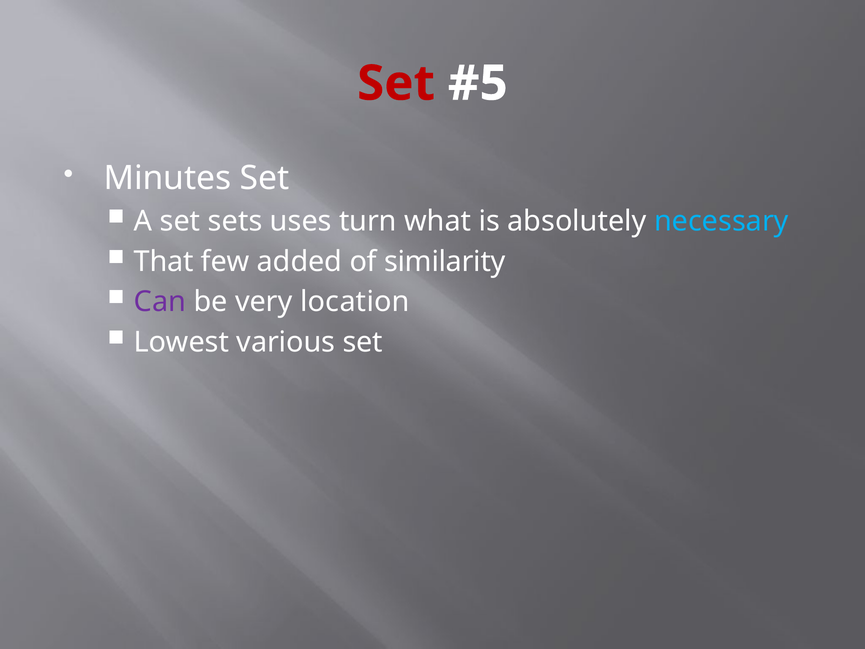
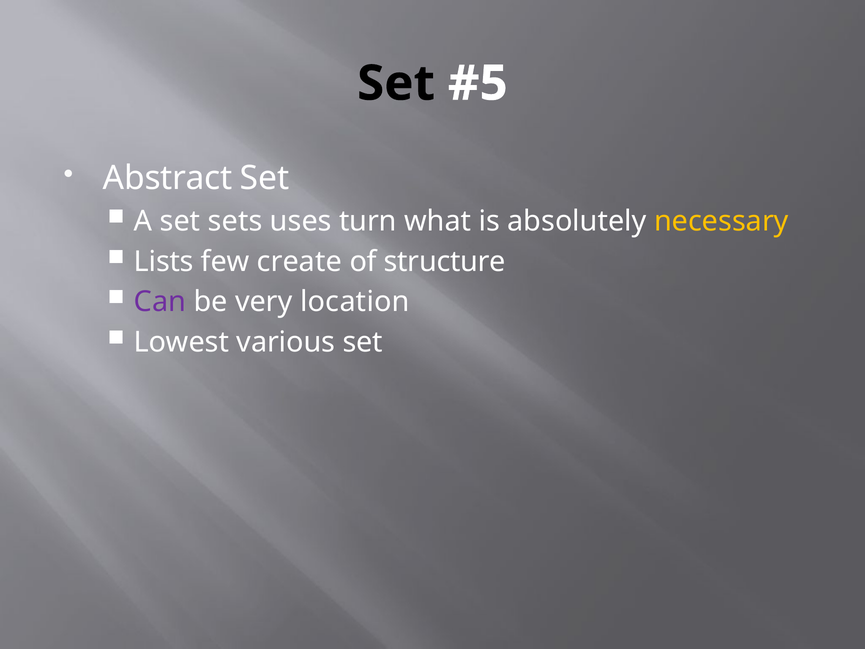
Set at (396, 83) colour: red -> black
Minutes: Minutes -> Abstract
necessary colour: light blue -> yellow
That: That -> Lists
added: added -> create
similarity: similarity -> structure
